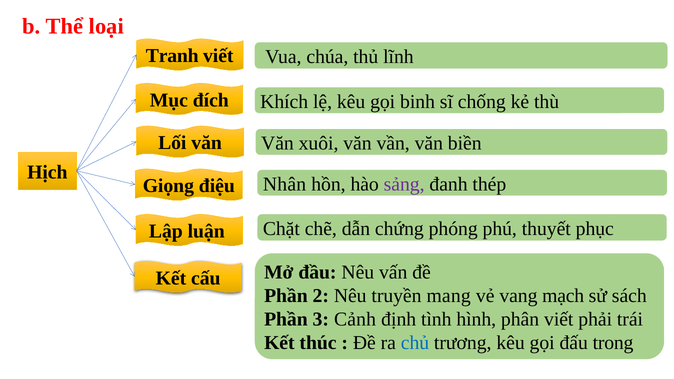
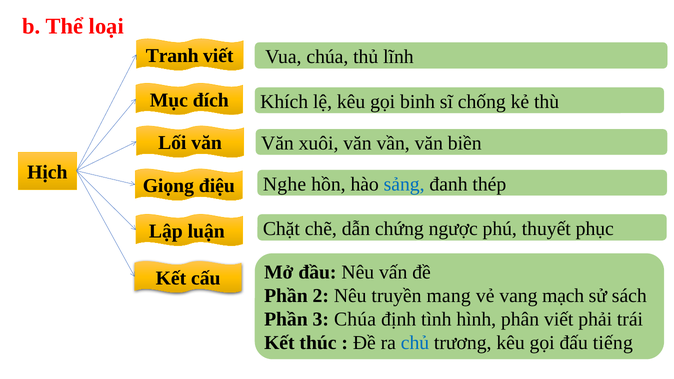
Nhân: Nhân -> Nghe
sảng colour: purple -> blue
phóng: phóng -> ngược
3 Cảnh: Cảnh -> Chúa
trong: trong -> tiếng
